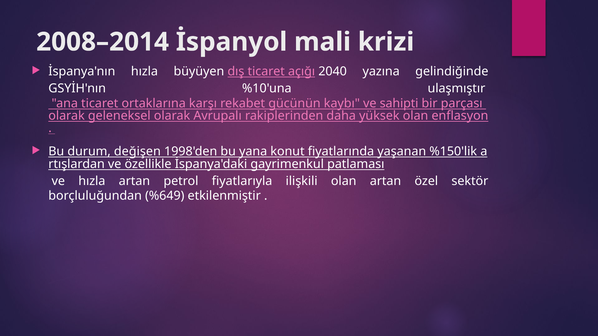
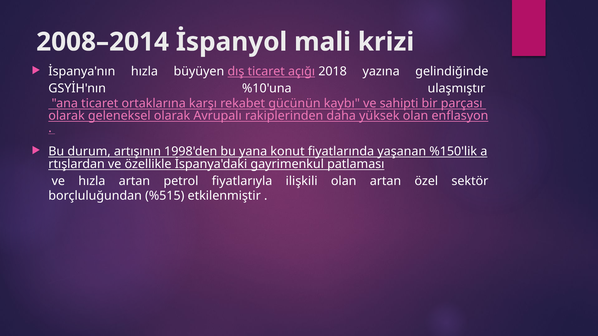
2040: 2040 -> 2018
değişen: değişen -> artışının
%649: %649 -> %515
